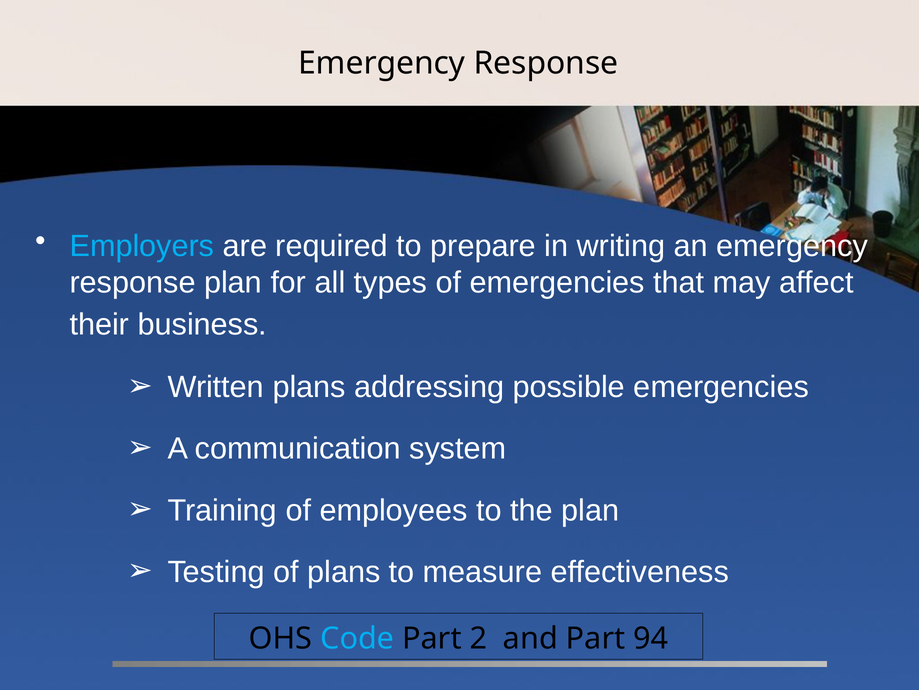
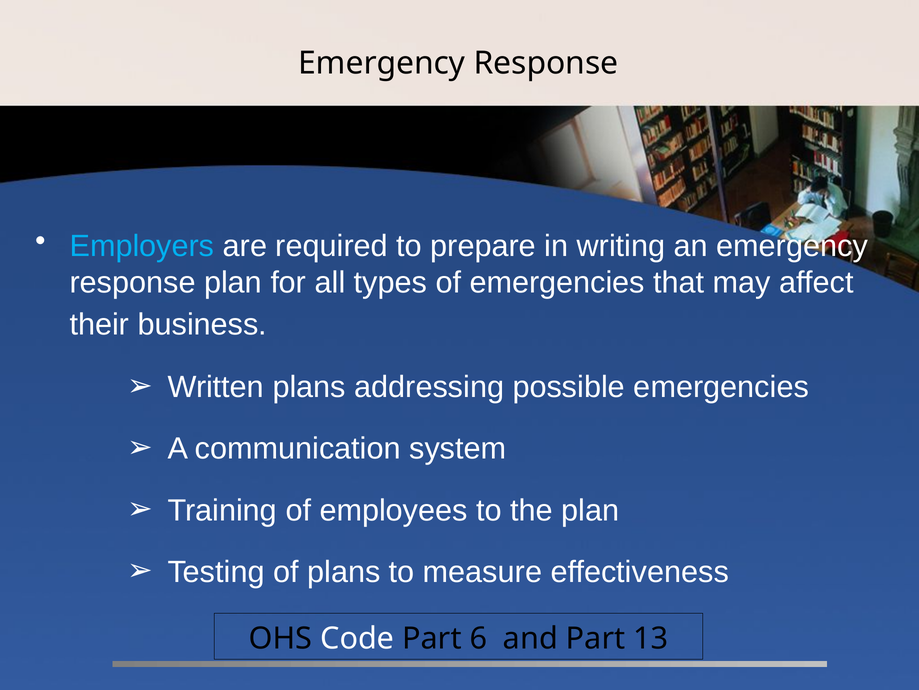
Code colour: light blue -> white
2: 2 -> 6
94: 94 -> 13
